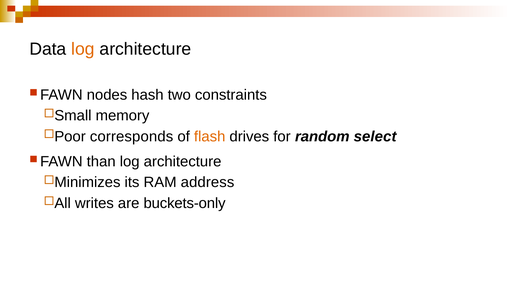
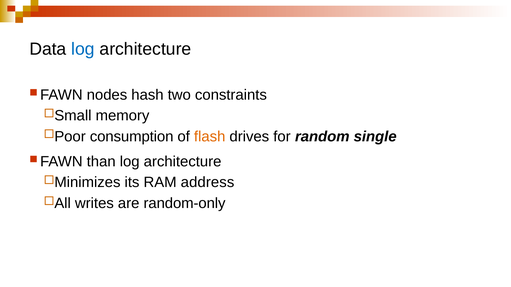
log at (83, 49) colour: orange -> blue
corresponds: corresponds -> consumption
select: select -> single
buckets-only: buckets-only -> random-only
